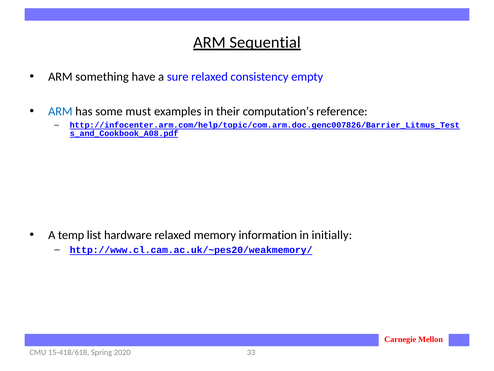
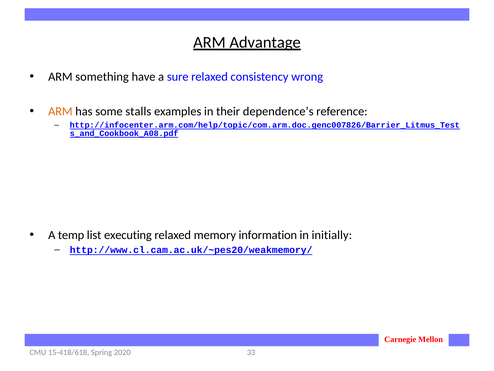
Sequential: Sequential -> Advantage
empty: empty -> wrong
ARM at (60, 111) colour: blue -> orange
must: must -> stalls
computation’s: computation’s -> dependence’s
hardware: hardware -> executing
